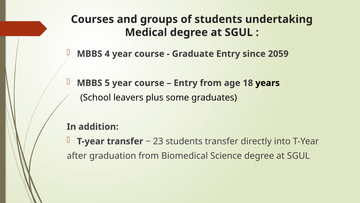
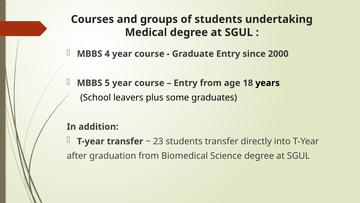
2059: 2059 -> 2000
